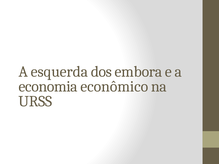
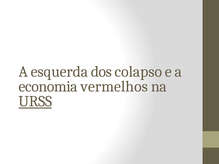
embora: embora -> colapso
econômico: econômico -> vermelhos
URSS underline: none -> present
